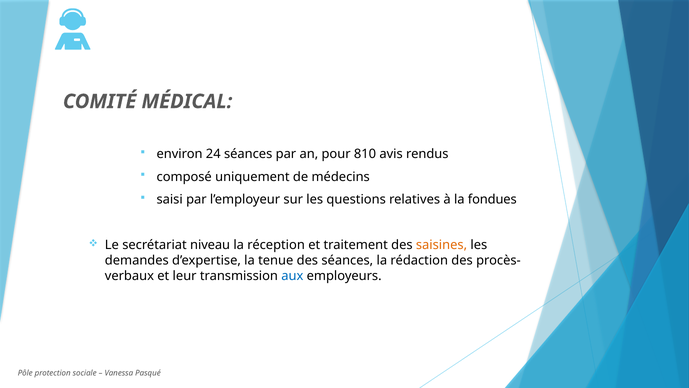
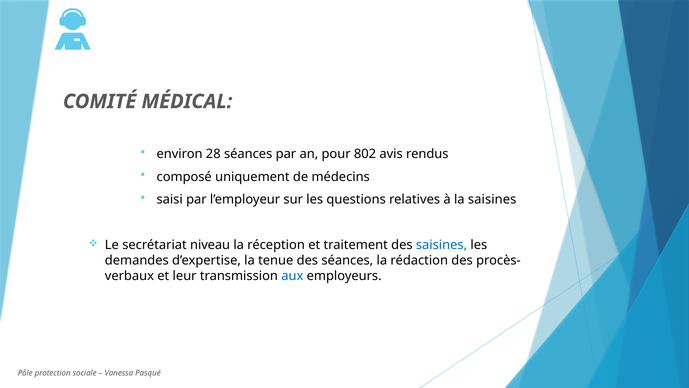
24: 24 -> 28
810: 810 -> 802
la fondues: fondues -> saisines
saisines at (442, 245) colour: orange -> blue
